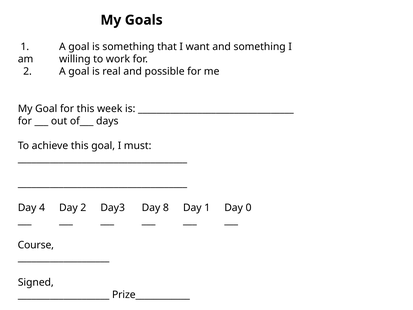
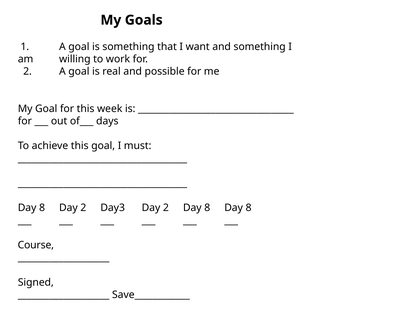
4 at (42, 208): 4 -> 8
Day3 Day 8: 8 -> 2
1 at (207, 208): 1 -> 8
0 at (249, 208): 0 -> 8
Prize____________: Prize____________ -> Save____________
